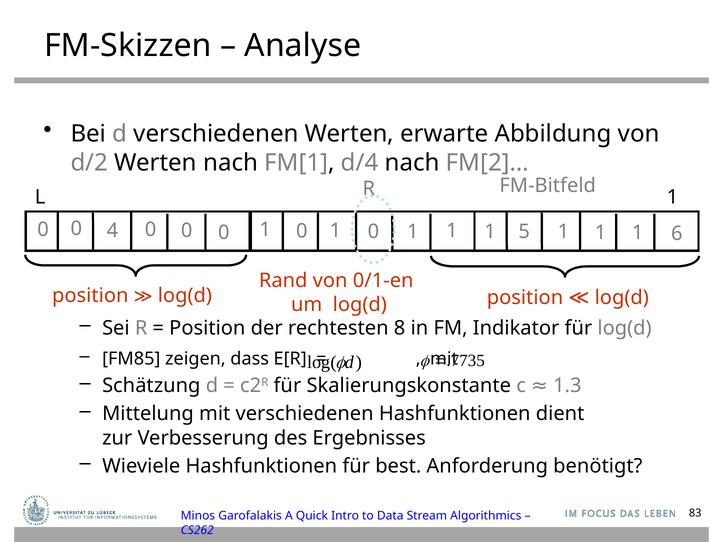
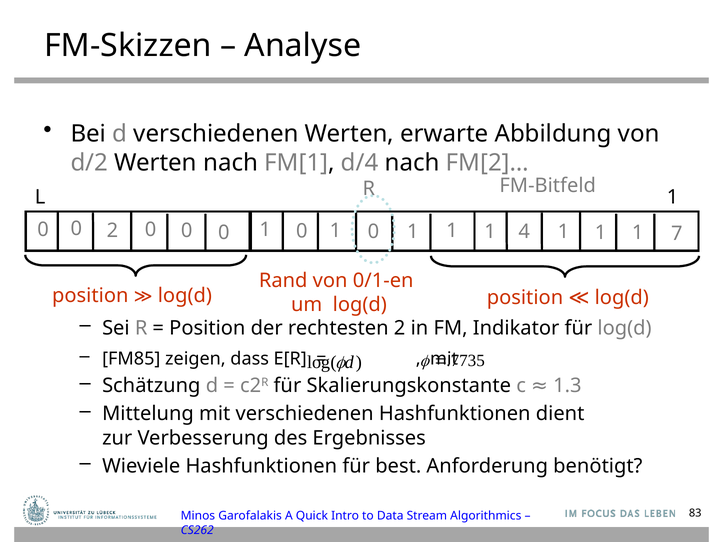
0 4: 4 -> 2
6: 6 -> 7
5: 5 -> 4
rechtesten 8: 8 -> 2
